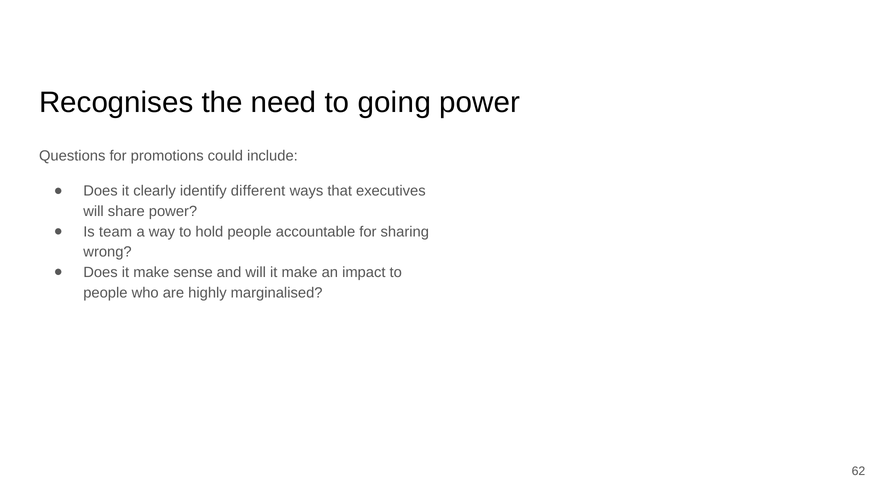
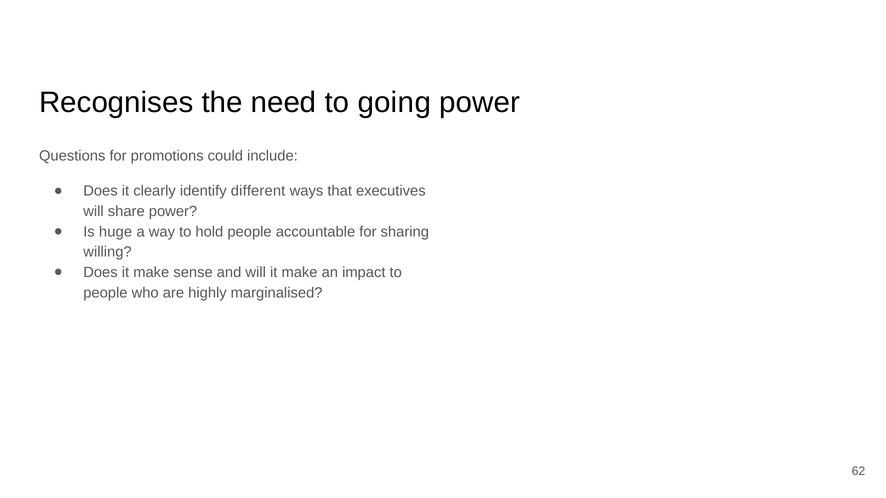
team: team -> huge
wrong: wrong -> willing
